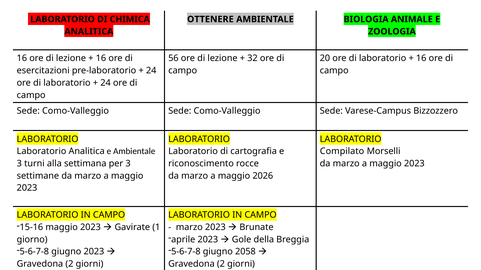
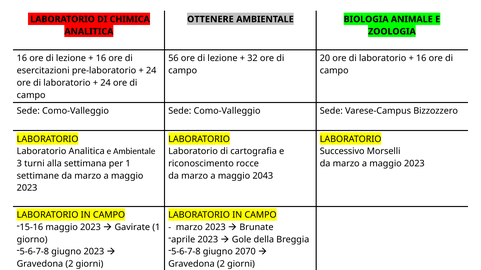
Compilato: Compilato -> Successivo
per 3: 3 -> 1
2026: 2026 -> 2043
2058: 2058 -> 2070
